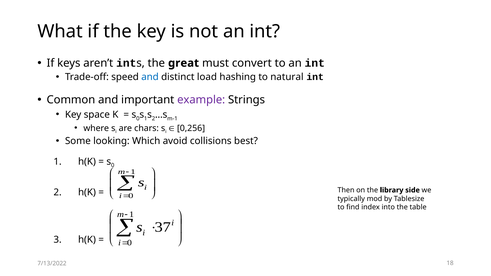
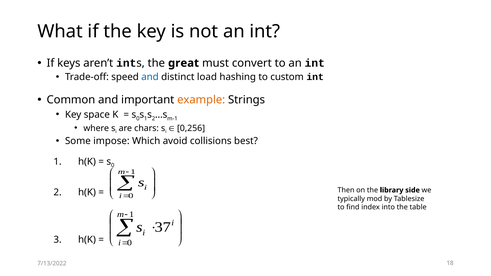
natural: natural -> custom
example colour: purple -> orange
looking: looking -> impose
